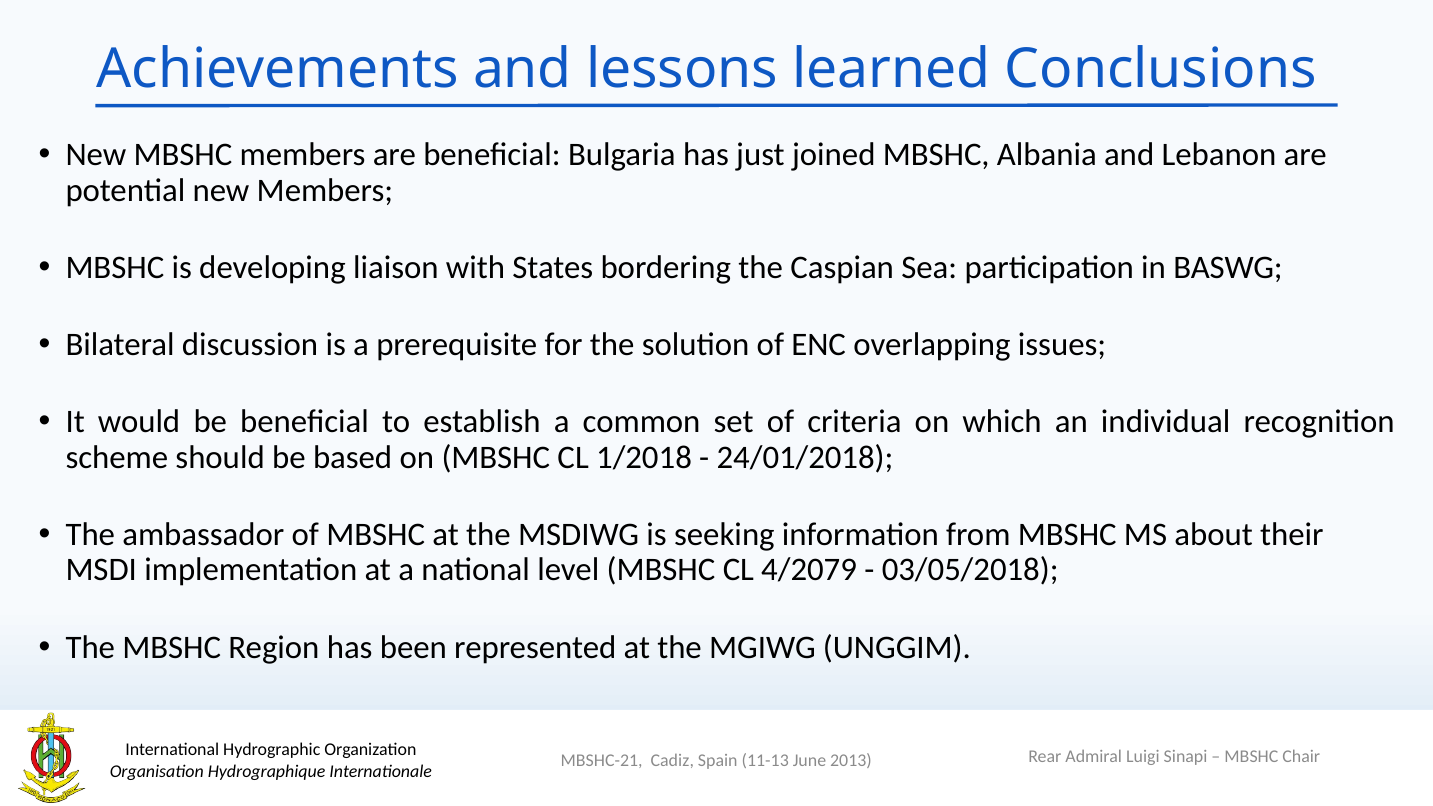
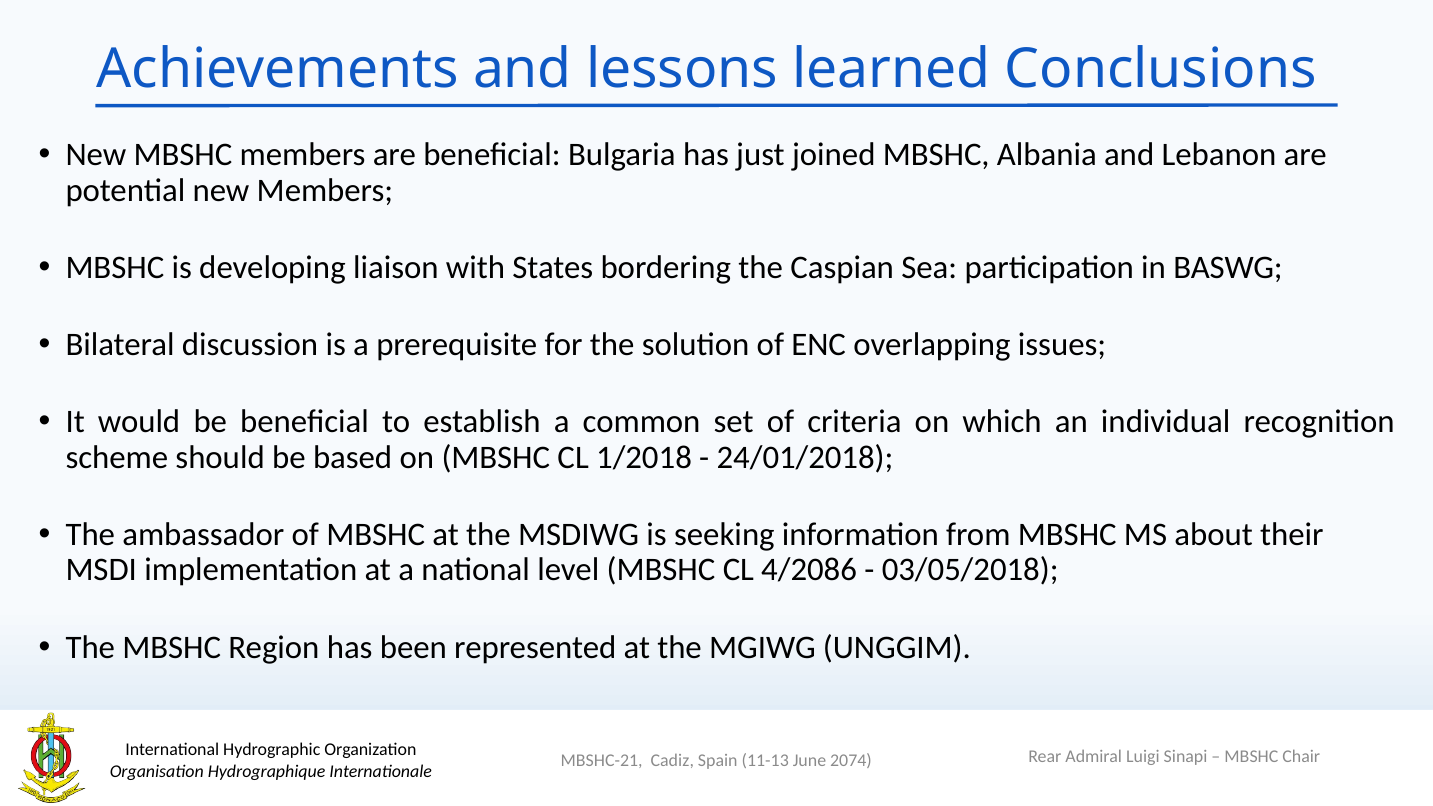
4/2079: 4/2079 -> 4/2086
2013: 2013 -> 2074
